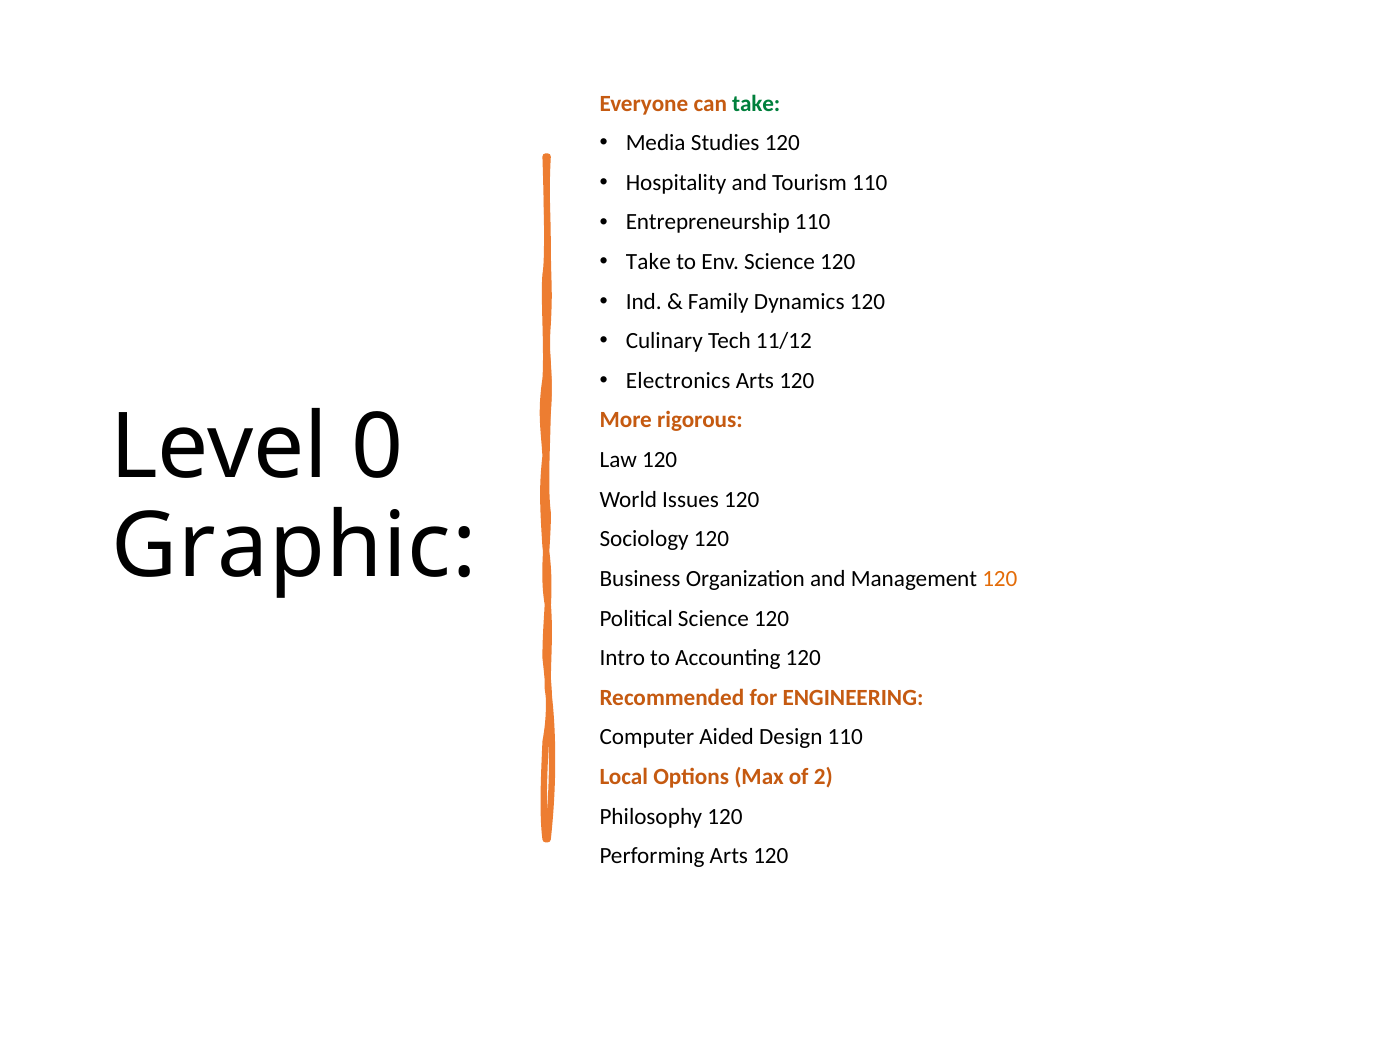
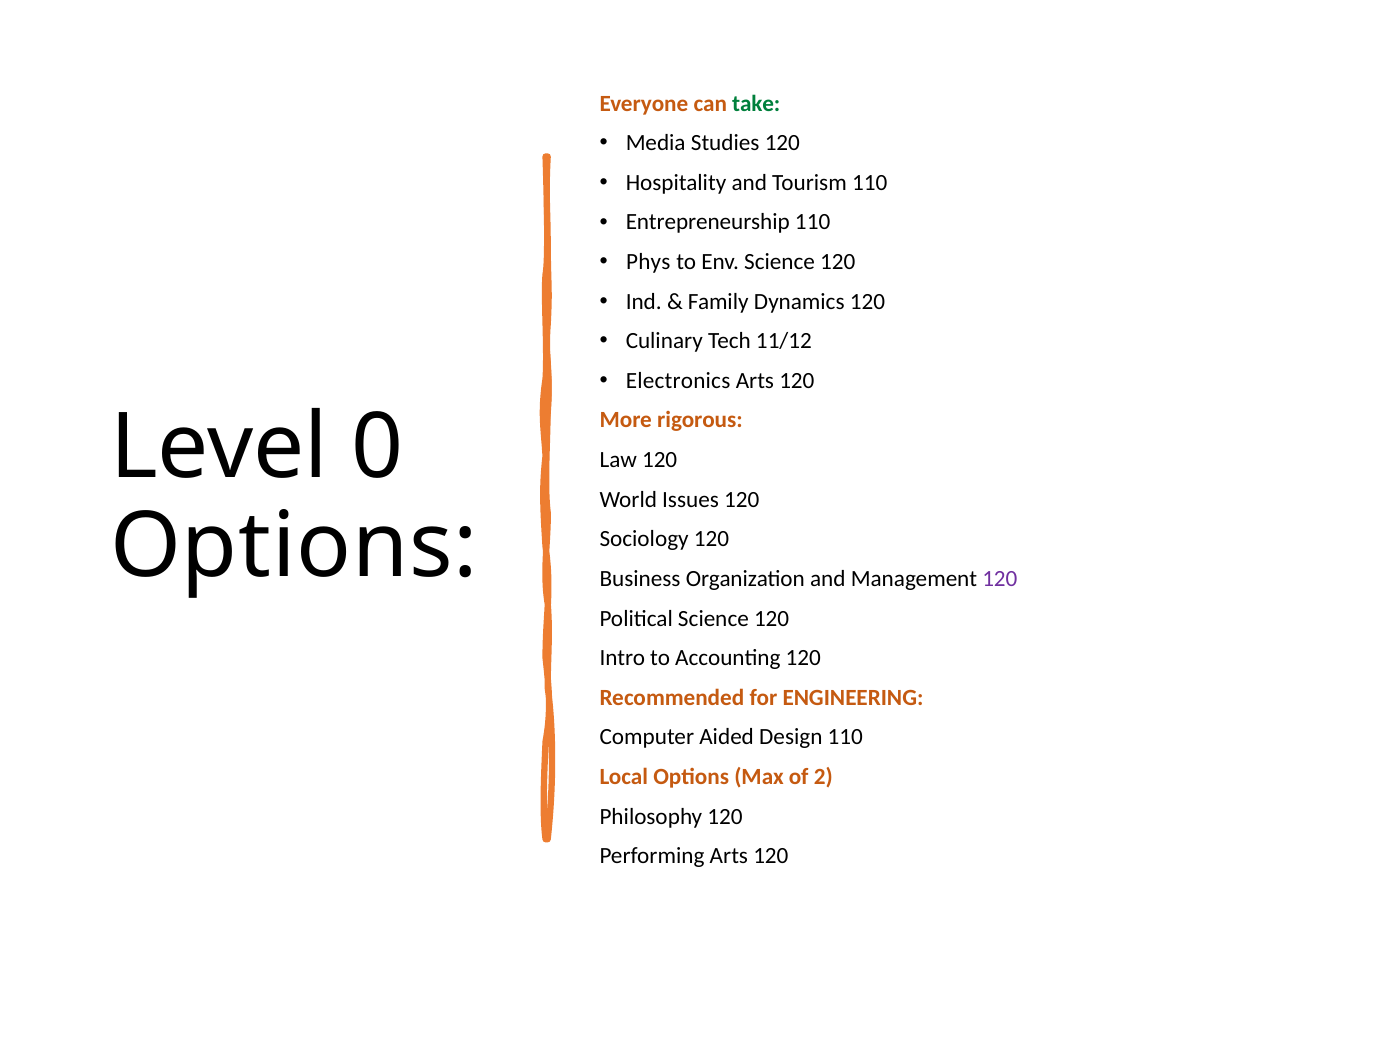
Take at (648, 262): Take -> Phys
Graphic at (294, 546): Graphic -> Options
120 at (1000, 579) colour: orange -> purple
